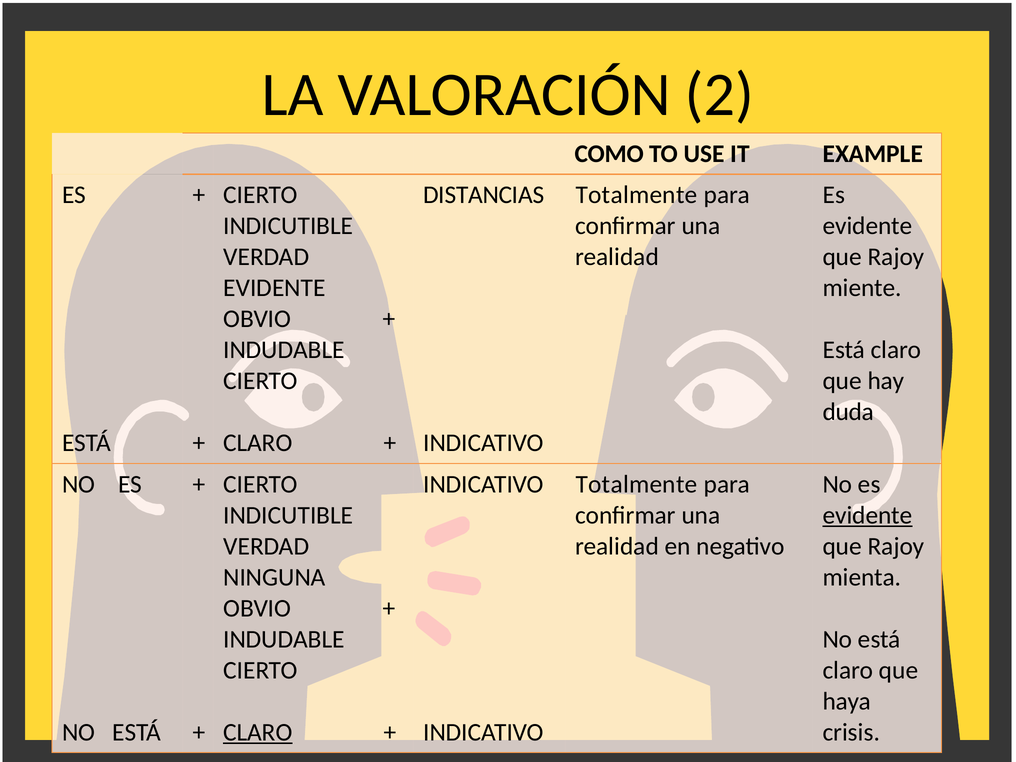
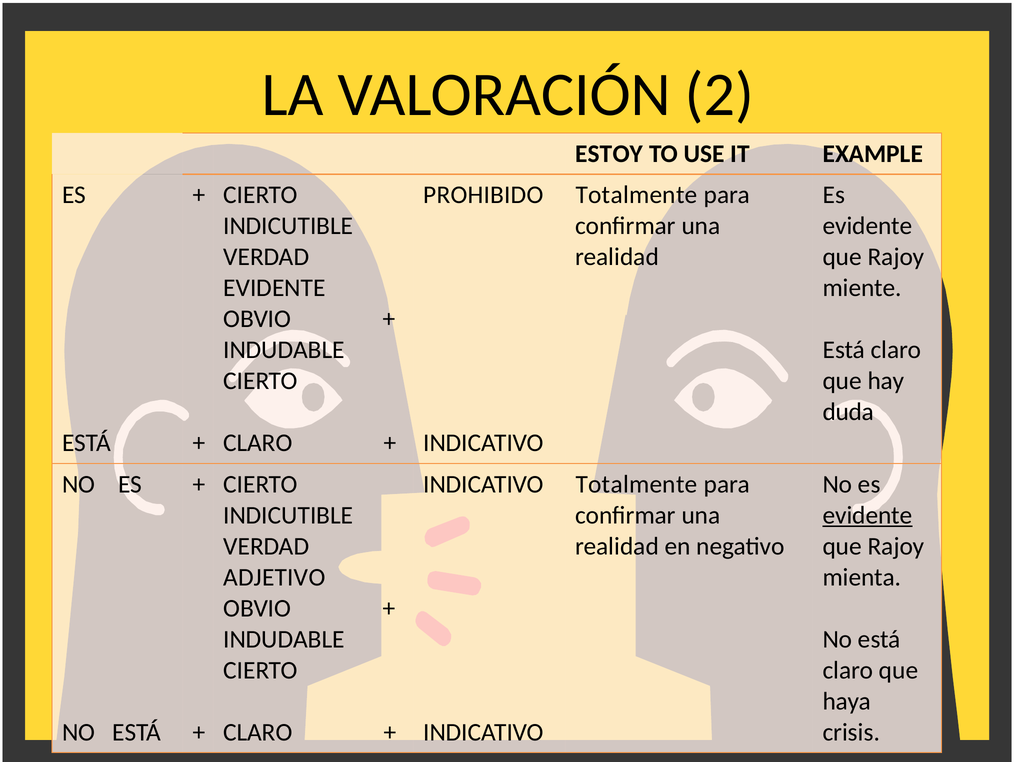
COMO: COMO -> ESTOY
DISTANCIAS: DISTANCIAS -> PROHIBIDO
NINGUNA: NINGUNA -> ADJETIVO
CLARO at (258, 732) underline: present -> none
